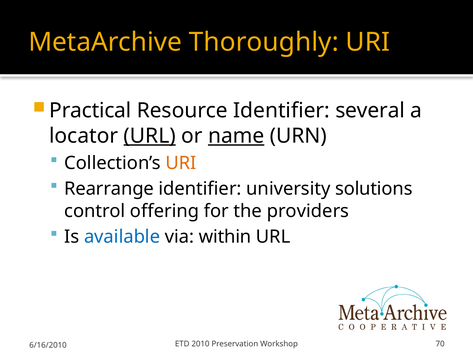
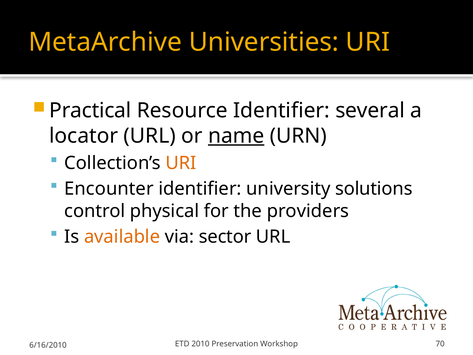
Thoroughly: Thoroughly -> Universities
URL at (150, 136) underline: present -> none
Rearrange: Rearrange -> Encounter
offering: offering -> physical
available colour: blue -> orange
within: within -> sector
